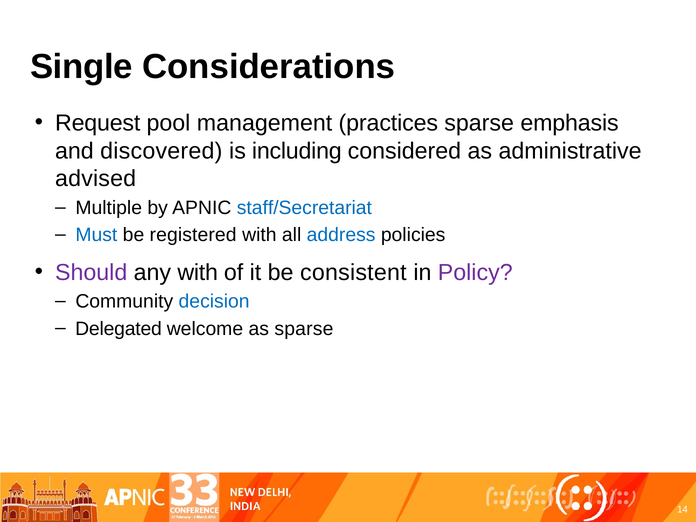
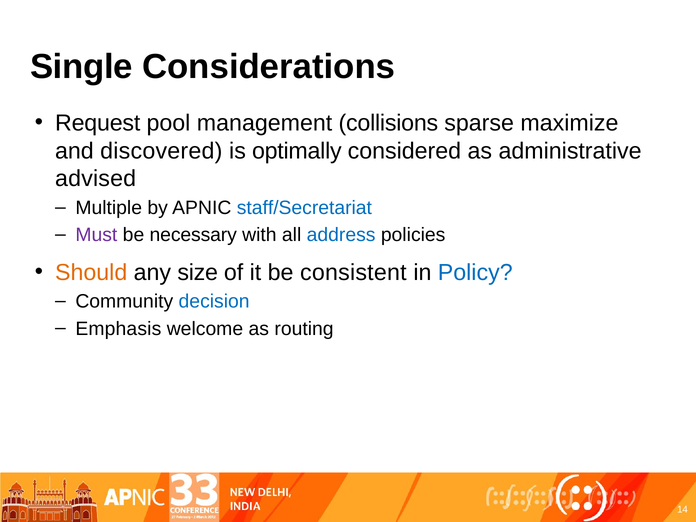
practices: practices -> collisions
emphasis: emphasis -> maximize
including: including -> optimally
Must colour: blue -> purple
registered: registered -> necessary
Should colour: purple -> orange
any with: with -> size
Policy colour: purple -> blue
Delegated: Delegated -> Emphasis
as sparse: sparse -> routing
